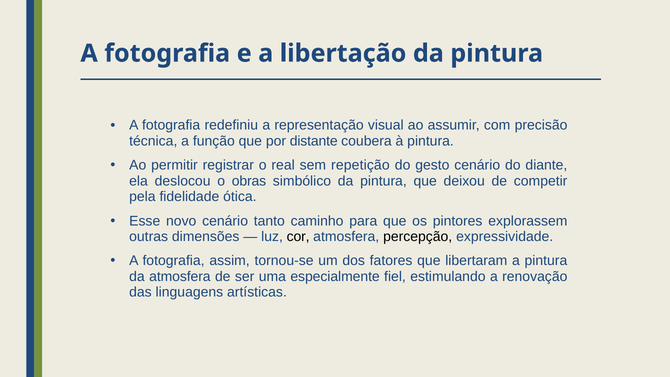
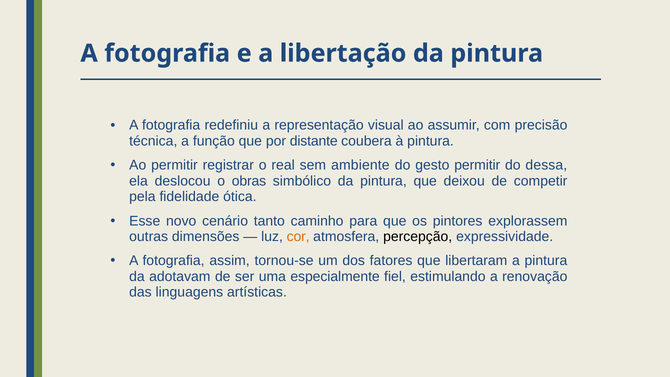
repetição: repetição -> ambiente
gesto cenário: cenário -> permitir
diante: diante -> dessa
cor colour: black -> orange
da atmosfera: atmosfera -> adotavam
